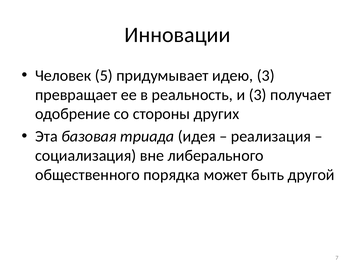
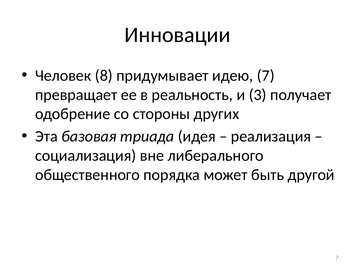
5: 5 -> 8
идею 3: 3 -> 7
